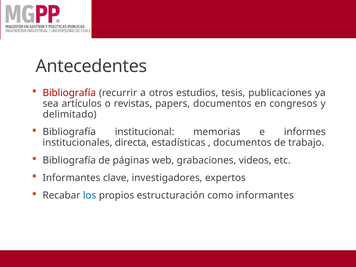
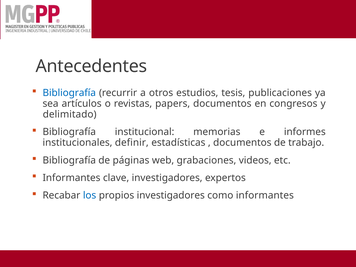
Bibliografía at (69, 93) colour: red -> blue
directa: directa -> definir
propios estructuración: estructuración -> investigadores
